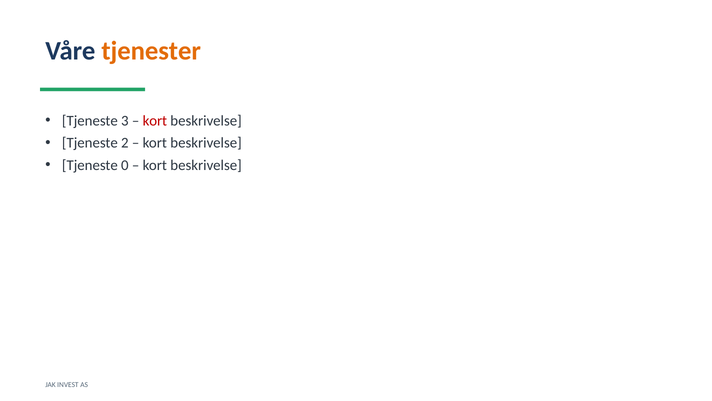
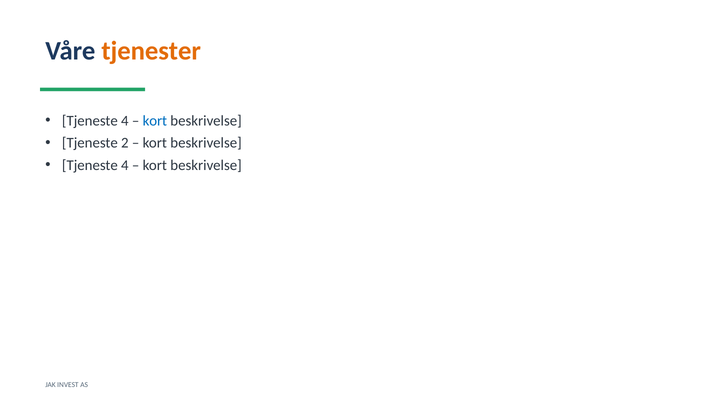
3 at (125, 121): 3 -> 4
kort at (155, 121) colour: red -> blue
0 at (125, 165): 0 -> 4
